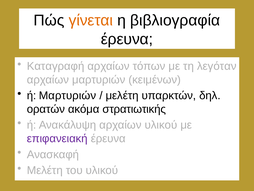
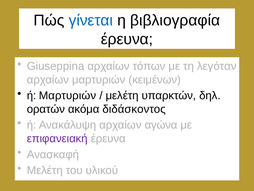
γίνεται colour: orange -> blue
Καταγραφή: Καταγραφή -> Giuseppina
στρατιωτικής: στρατιωτικής -> διδάσκοντος
αρχαίων υλικού: υλικού -> αγώνα
